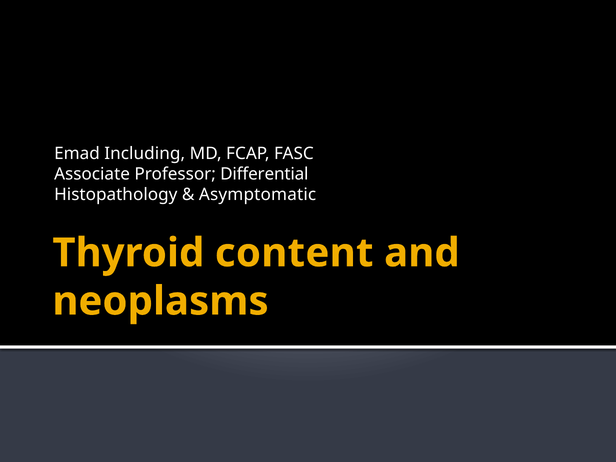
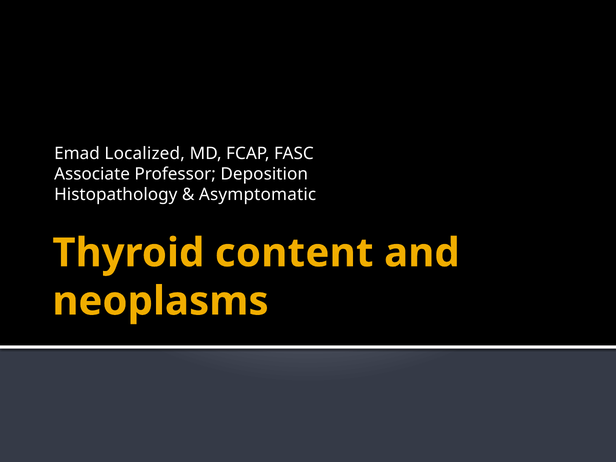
Including: Including -> Localized
Differential: Differential -> Deposition
